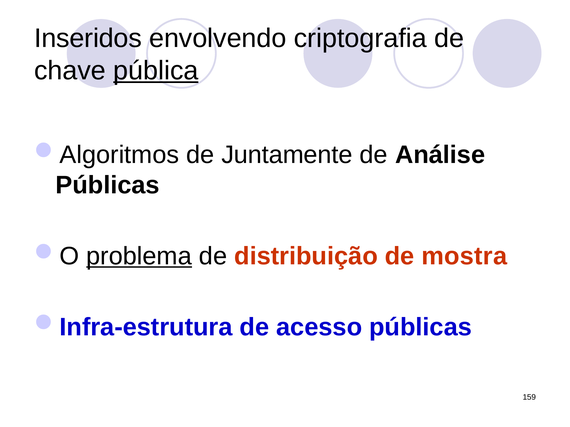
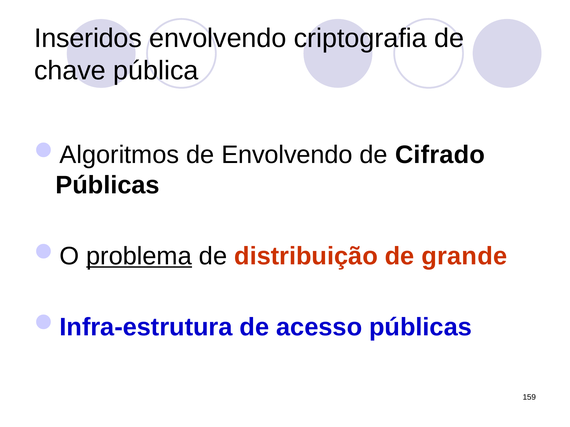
pública underline: present -> none
de Juntamente: Juntamente -> Envolvendo
Análise: Análise -> Cifrado
mostra: mostra -> grande
